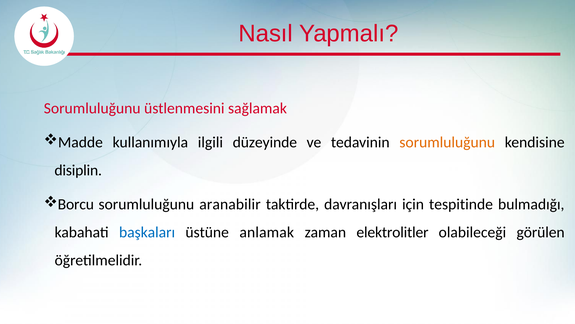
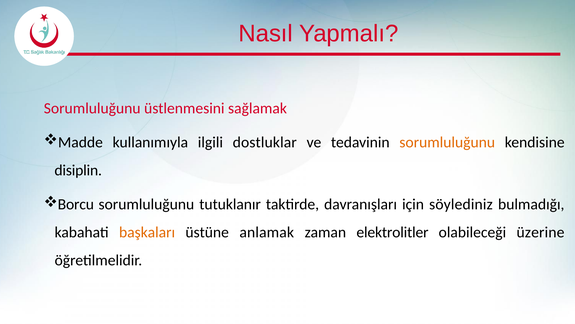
düzeyinde: düzeyinde -> dostluklar
aranabilir: aranabilir -> tutuklanır
tespitinde: tespitinde -> söylediniz
başkaları colour: blue -> orange
görülen: görülen -> üzerine
